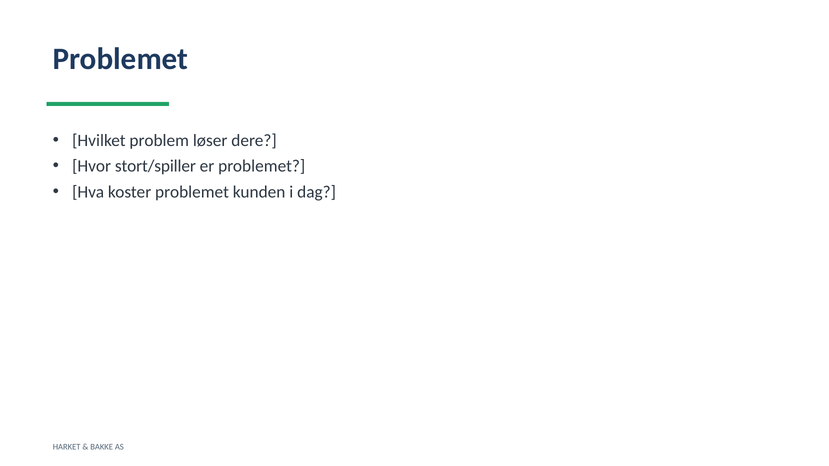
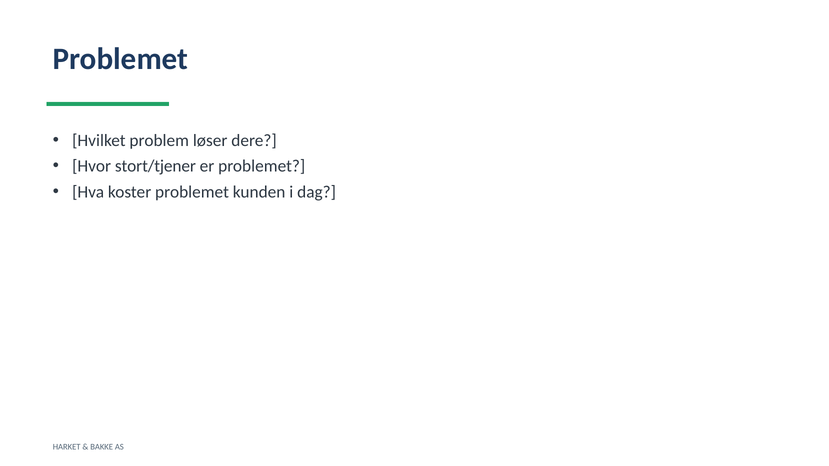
stort/spiller: stort/spiller -> stort/tjener
